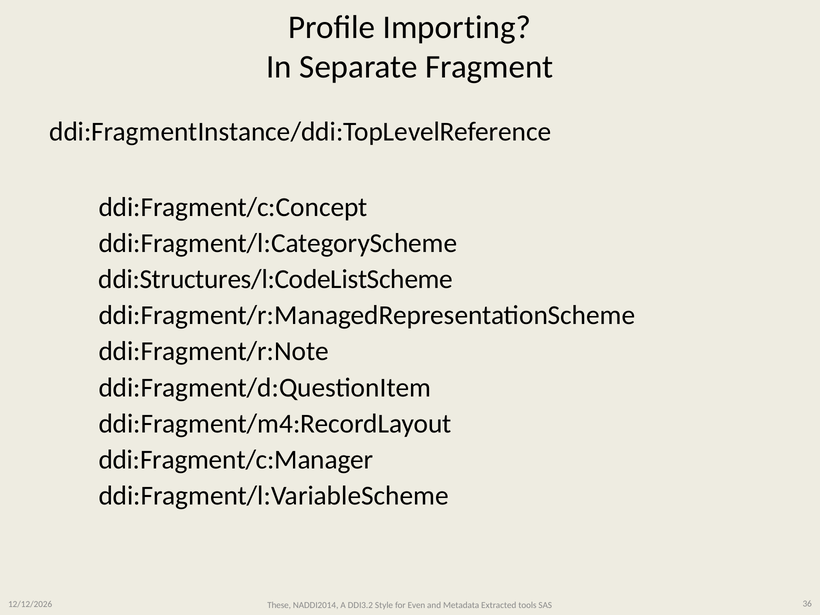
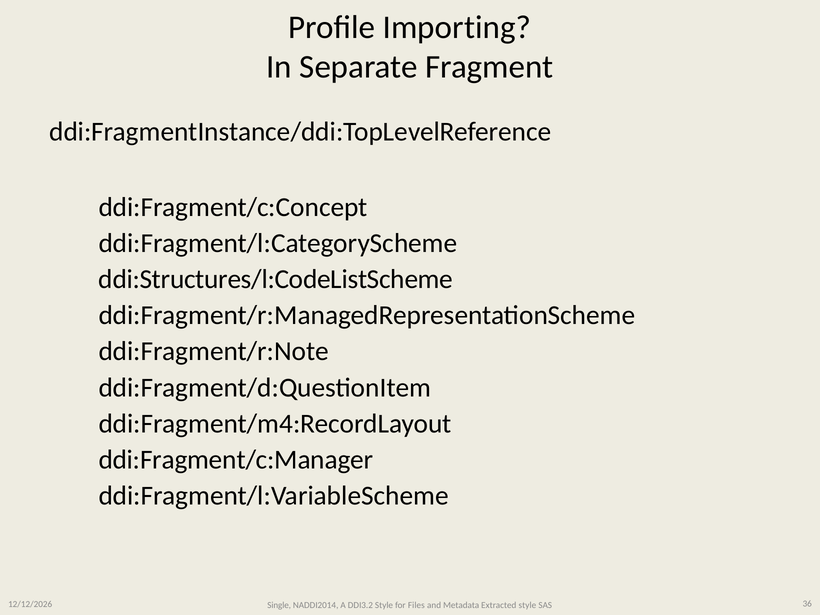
These: These -> Single
Even: Even -> Files
Extracted tools: tools -> style
